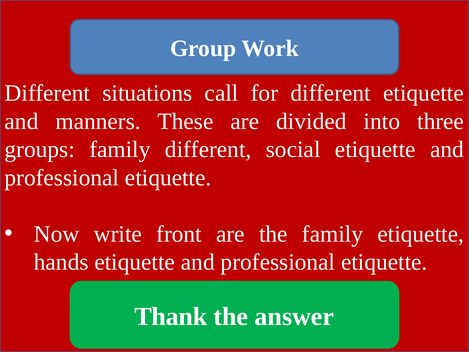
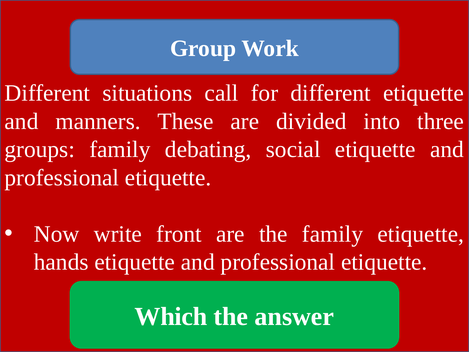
family different: different -> debating
Thank: Thank -> Which
